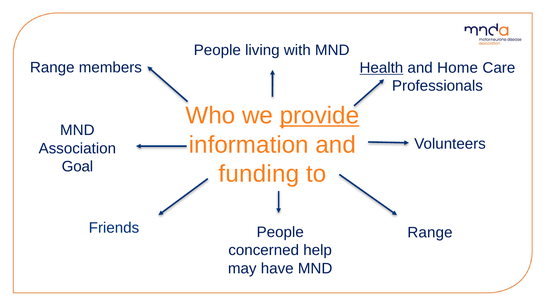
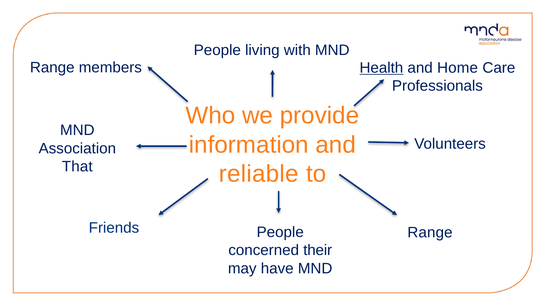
provide underline: present -> none
Goal: Goal -> That
funding: funding -> reliable
help: help -> their
